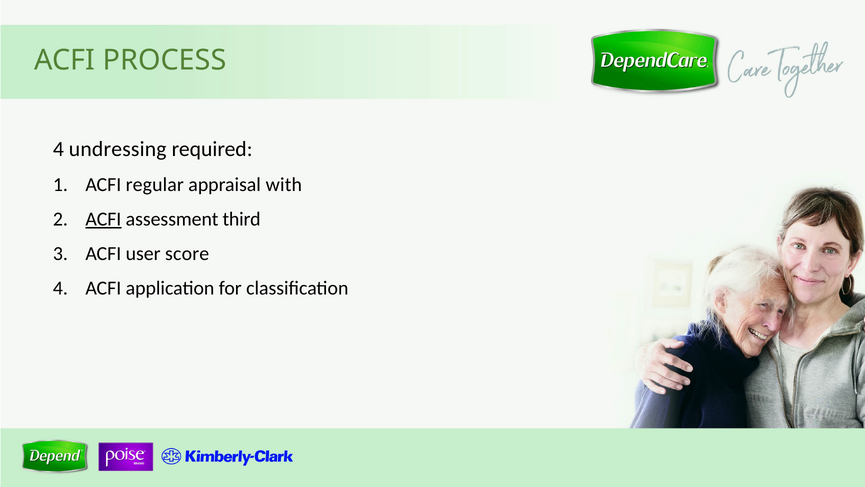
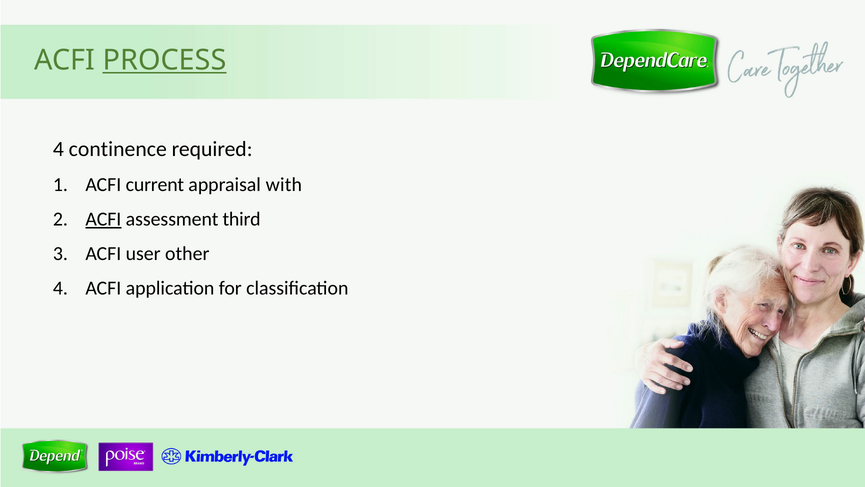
PROCESS underline: none -> present
undressing: undressing -> continence
regular: regular -> current
score: score -> other
